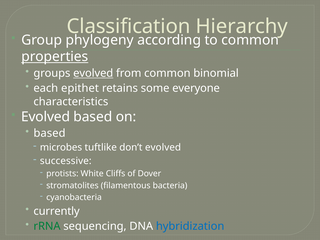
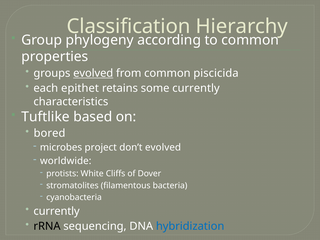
properties underline: present -> none
binomial: binomial -> piscicida
some everyone: everyone -> currently
Evolved at (46, 117): Evolved -> Tuftlike
based at (50, 133): based -> bored
tuftlike: tuftlike -> project
successive: successive -> worldwide
rRNA colour: green -> black
